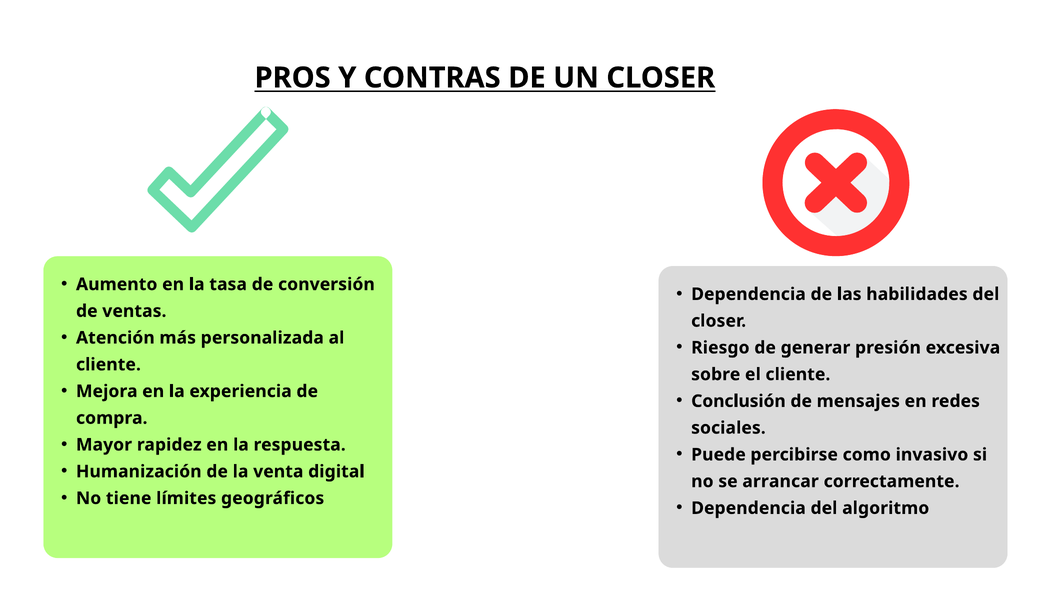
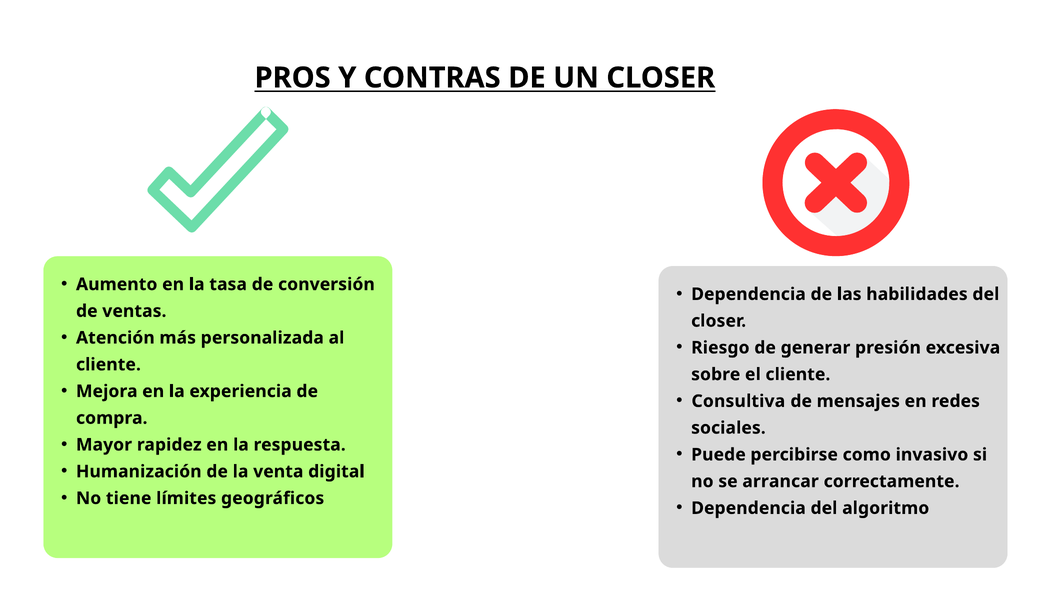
Conclusión: Conclusión -> Consultiva
